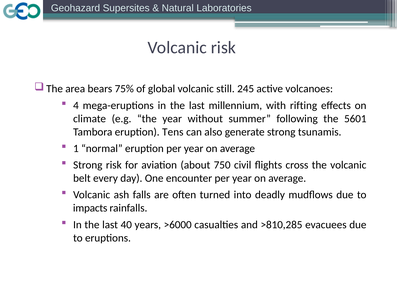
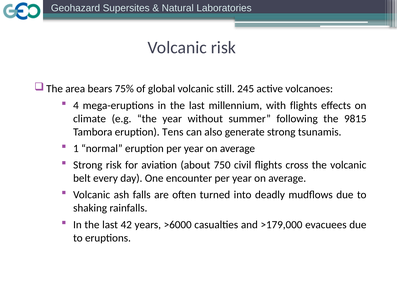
with rifting: rifting -> flights
5601: 5601 -> 9815
impacts: impacts -> shaking
40: 40 -> 42
>810,285: >810,285 -> >179,000
